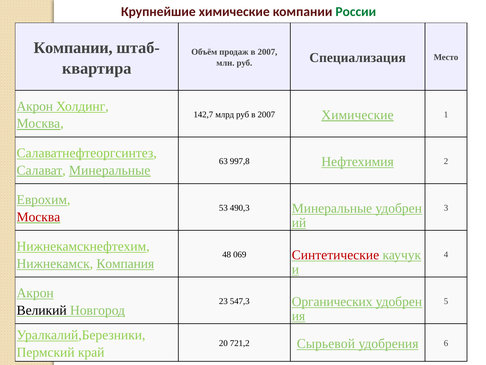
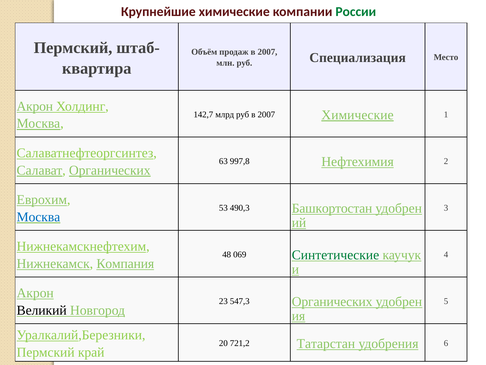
Компании at (73, 48): Компании -> Пермский
Салават Минеральные: Минеральные -> Органических
490,3 Минеральные: Минеральные -> Башкортостан
Москва at (38, 217) colour: red -> blue
Синтетические colour: red -> green
Сырьевой: Сырьевой -> Татарстан
